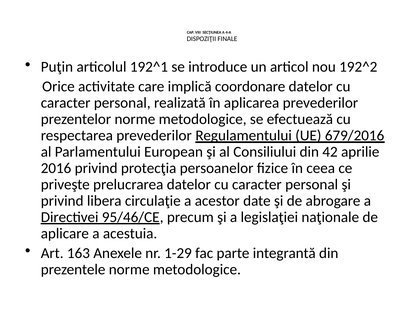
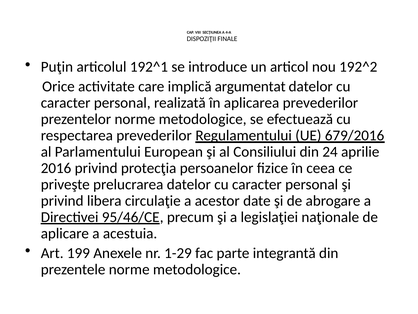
coordonare: coordonare -> argumentat
42: 42 -> 24
163: 163 -> 199
